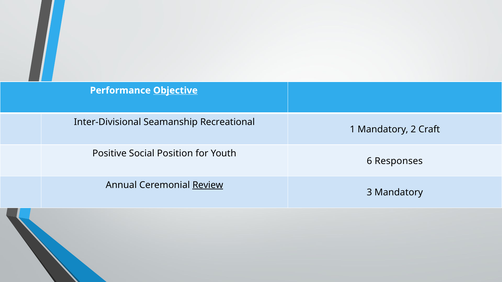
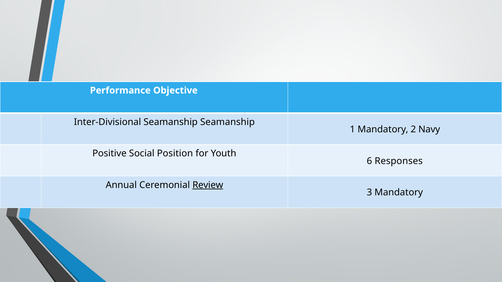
Objective underline: present -> none
Seamanship Recreational: Recreational -> Seamanship
Craft: Craft -> Navy
